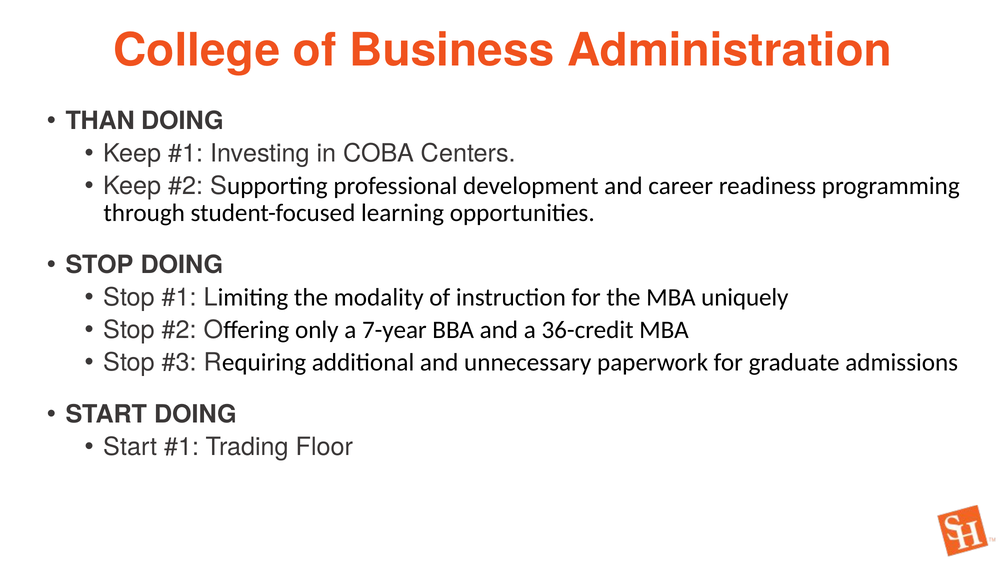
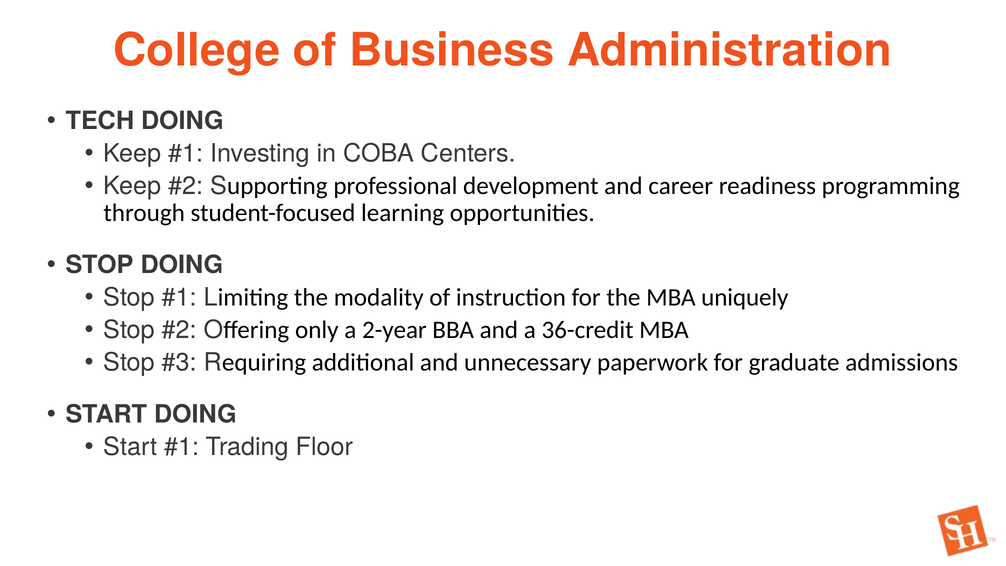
THAN: THAN -> TECH
7-year: 7-year -> 2-year
